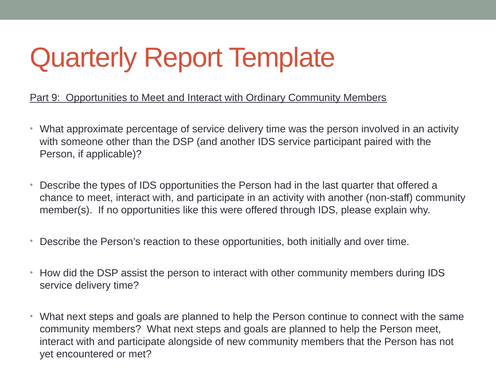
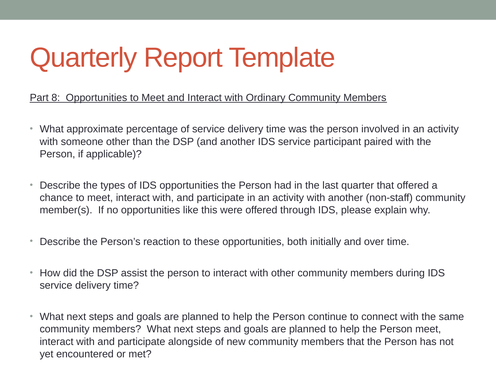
9: 9 -> 8
